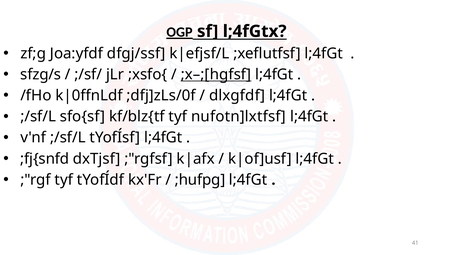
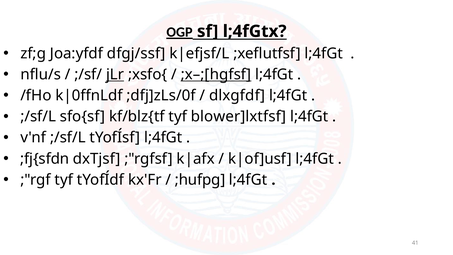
sfzg/s: sfzg/s -> nflu/s
jLr underline: none -> present
nufotn]lxtfsf: nufotn]lxtfsf -> blower]lxtfsf
;fj{snfd: ;fj{snfd -> ;fj{sfdn
